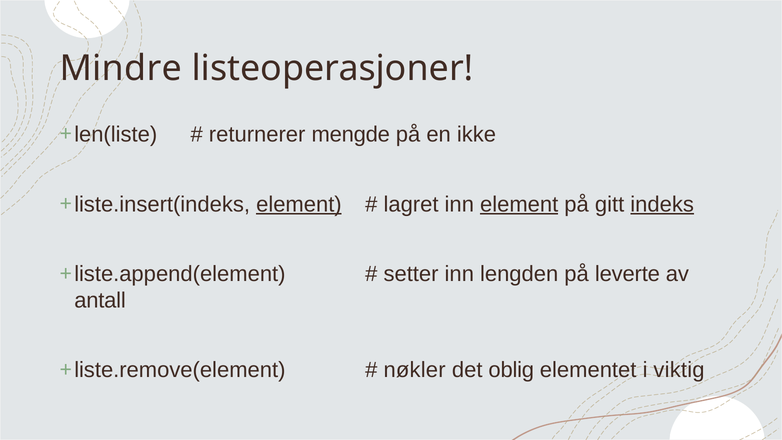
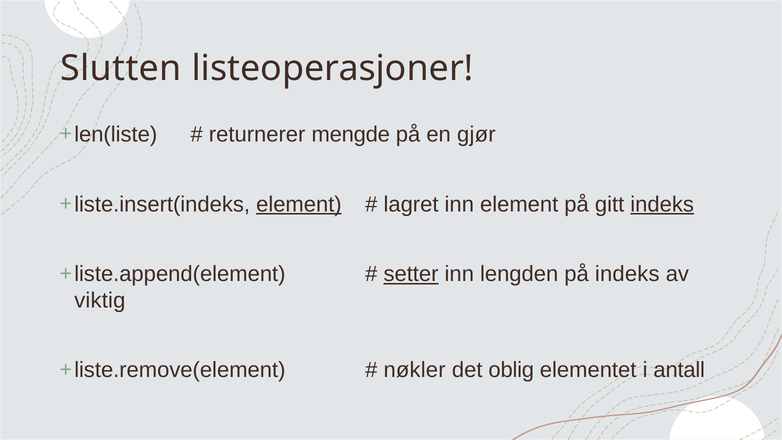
Mindre: Mindre -> Slutten
ikke: ikke -> gjør
element at (519, 204) underline: present -> none
setter underline: none -> present
på leverte: leverte -> indeks
antall: antall -> viktig
viktig: viktig -> antall
